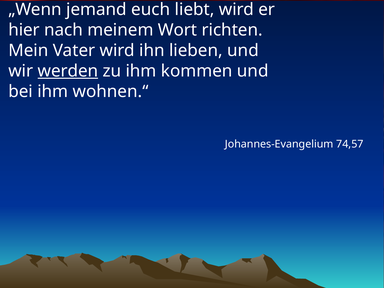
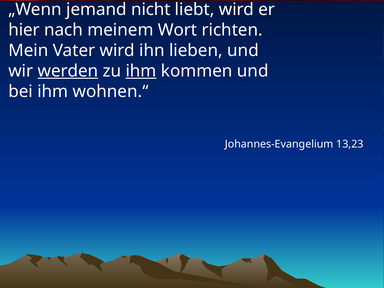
euch: euch -> nicht
ihm at (141, 71) underline: none -> present
74,57: 74,57 -> 13,23
